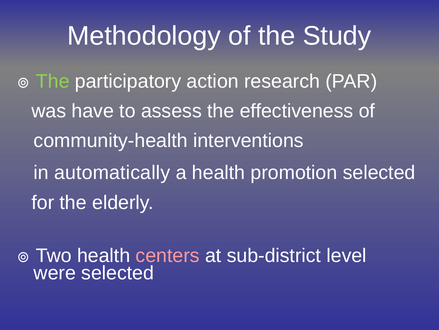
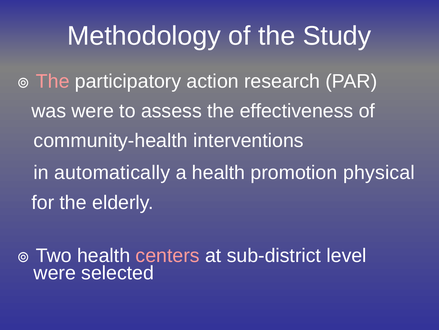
The at (53, 81) colour: light green -> pink
was have: have -> were
promotion selected: selected -> physical
